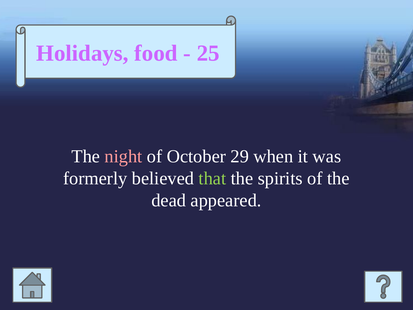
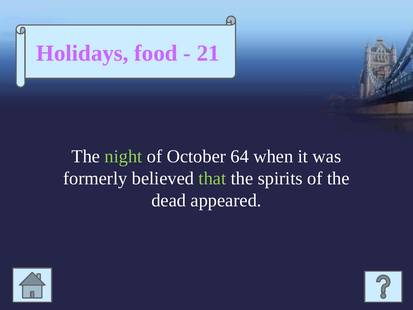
25: 25 -> 21
night colour: pink -> light green
29: 29 -> 64
